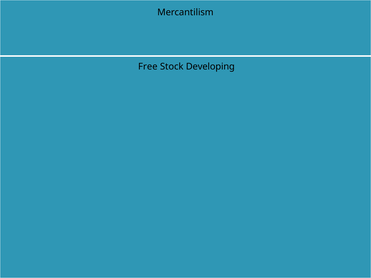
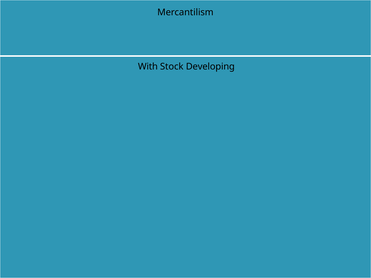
Free: Free -> With
